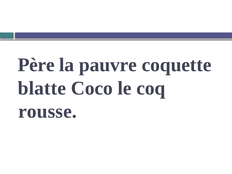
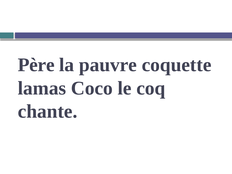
blatte: blatte -> lamas
rousse: rousse -> chante
